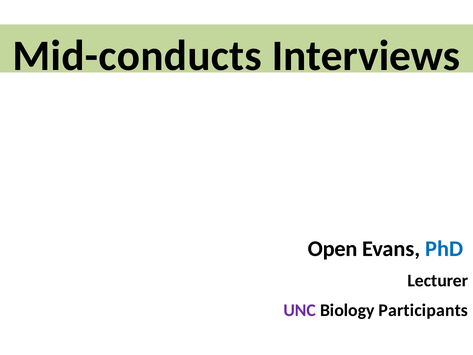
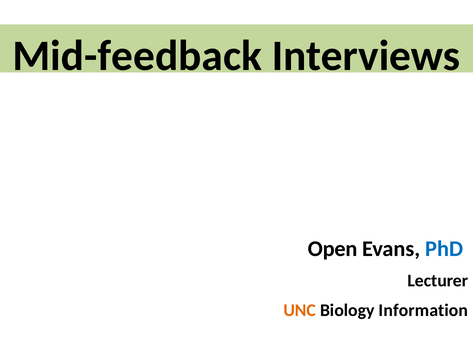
Mid-conducts: Mid-conducts -> Mid-feedback
UNC colour: purple -> orange
Participants: Participants -> Information
